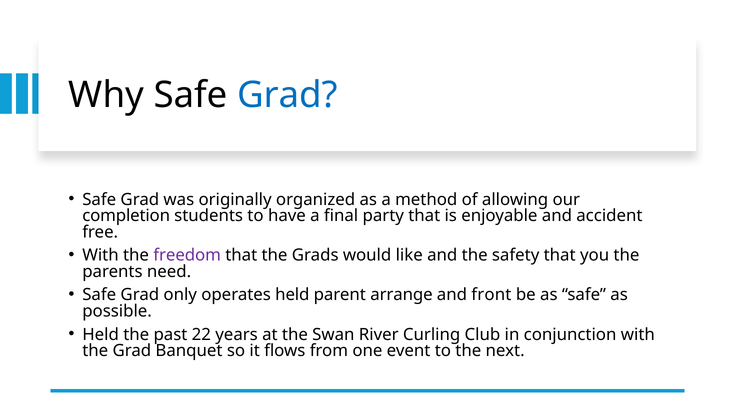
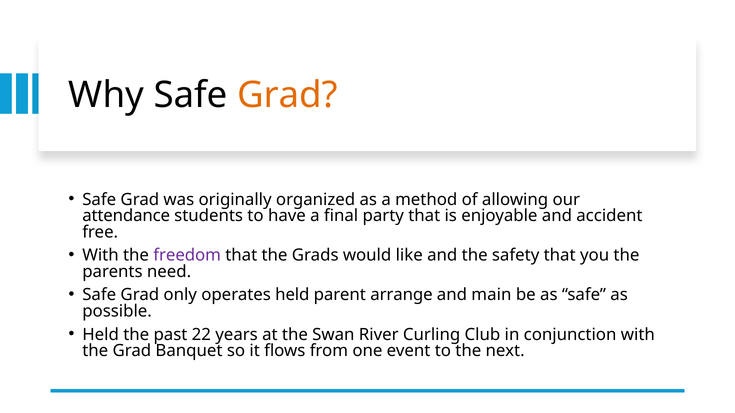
Grad at (287, 95) colour: blue -> orange
completion: completion -> attendance
front: front -> main
